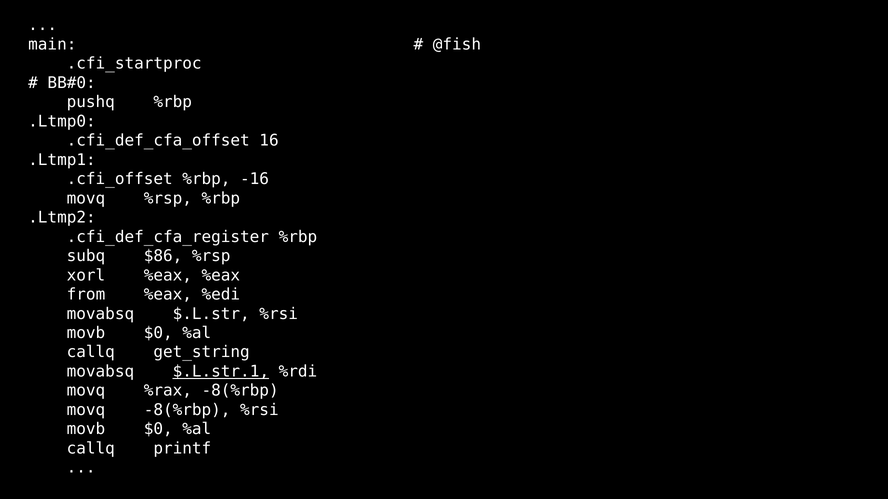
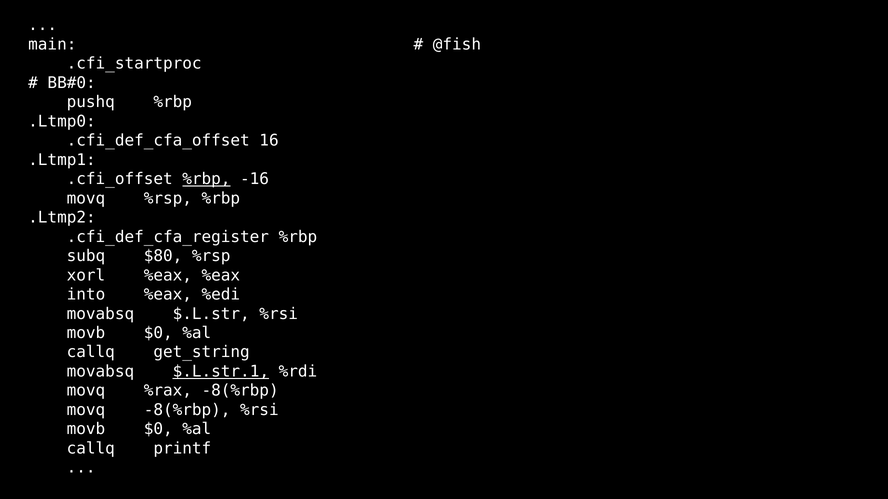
%rbp at (206, 179) underline: none -> present
$86: $86 -> $80
from: from -> into
